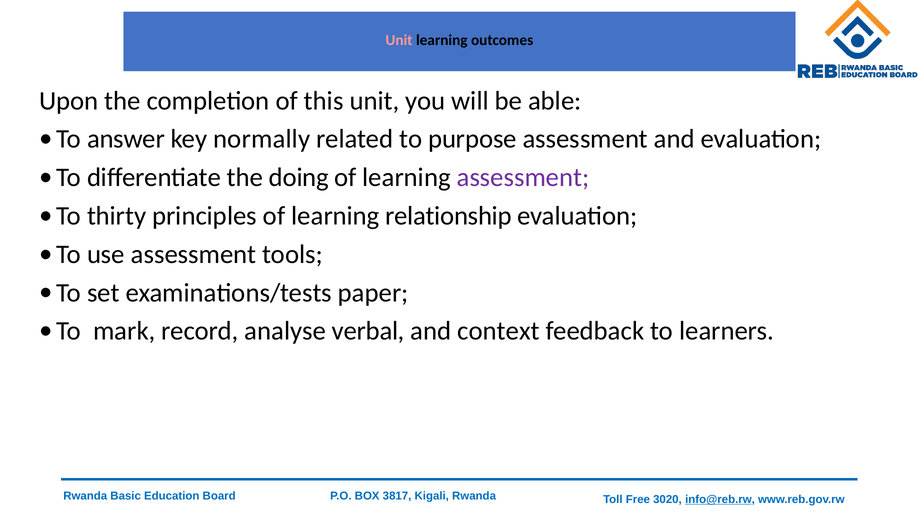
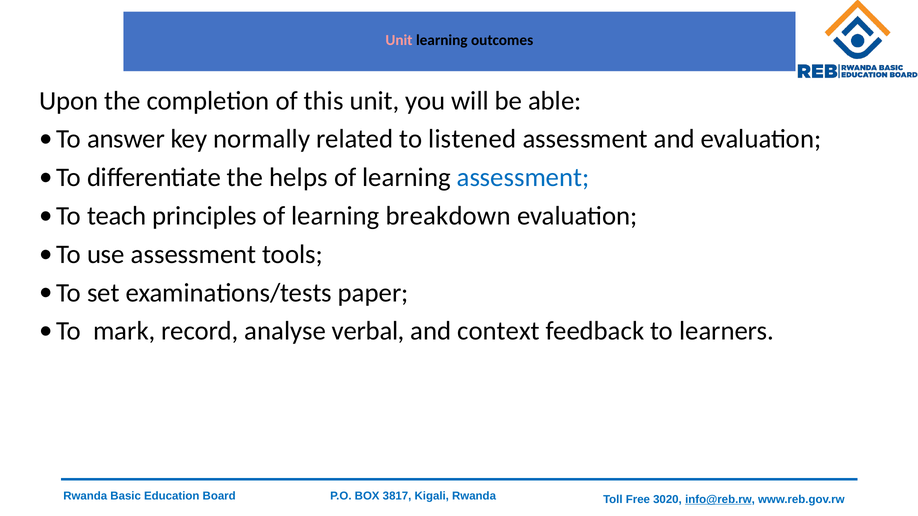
purpose: purpose -> listened
doing: doing -> helps
assessment at (523, 178) colour: purple -> blue
thirty: thirty -> teach
relationship: relationship -> breakdown
